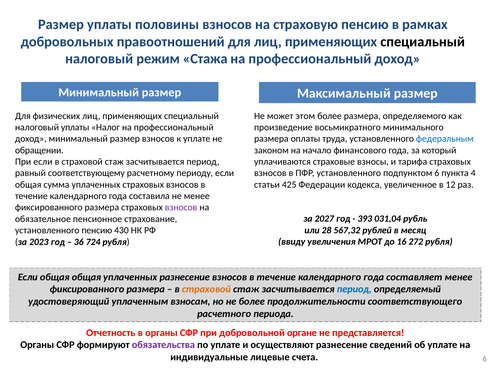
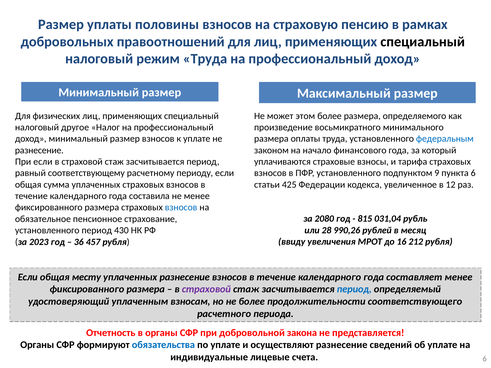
режим Стажа: Стажа -> Труда
налоговый уплаты: уплаты -> другое
обращении at (39, 150): обращении -> разнесение
подпунктом 6: 6 -> 9
пункта 4: 4 -> 6
взносов at (181, 208) colour: purple -> blue
2027: 2027 -> 2080
393: 393 -> 815
567,32: 567,32 -> 990,26
установленного пенсию: пенсию -> период
272: 272 -> 212
724: 724 -> 457
общая общая: общая -> месту
страховой at (206, 289) colour: orange -> purple
органе: органе -> закона
обязательства colour: purple -> blue
